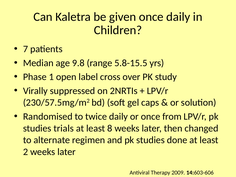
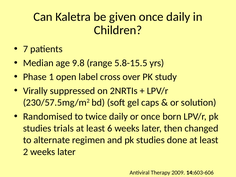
from: from -> born
8: 8 -> 6
